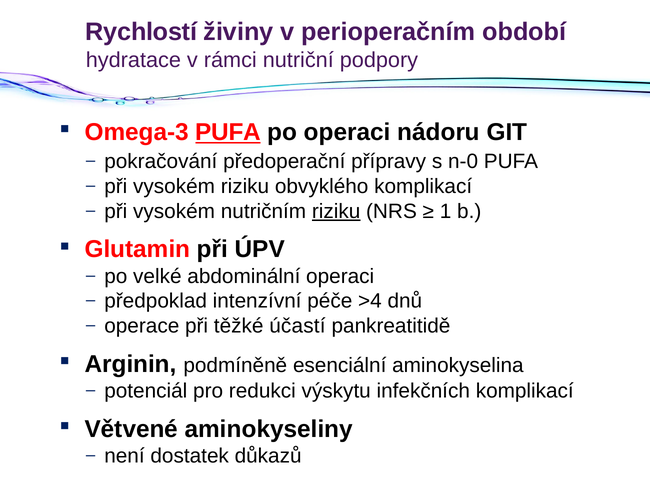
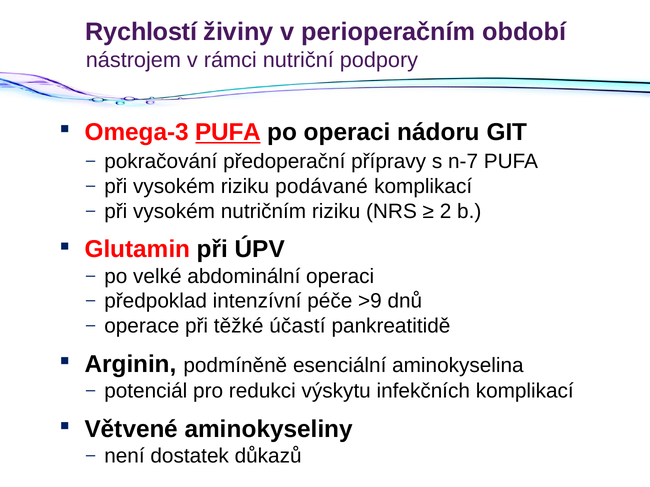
hydratace: hydratace -> nástrojem
n-0: n-0 -> n-7
obvyklého: obvyklého -> podávané
riziku at (336, 212) underline: present -> none
1: 1 -> 2
>4: >4 -> >9
